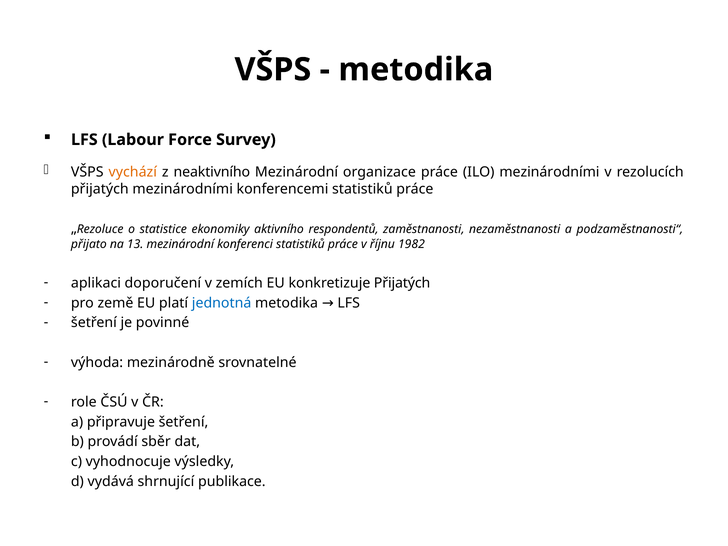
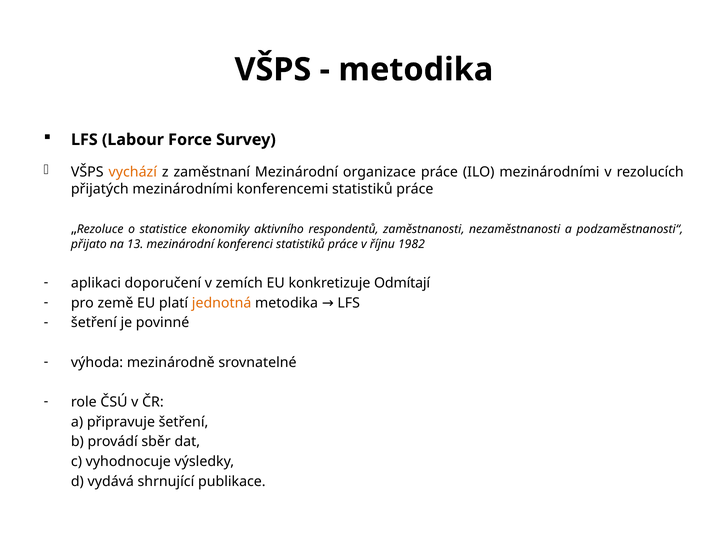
neaktivního: neaktivního -> zaměstnaní
konkretizuje Přijatých: Přijatých -> Odmítají
jednotná colour: blue -> orange
